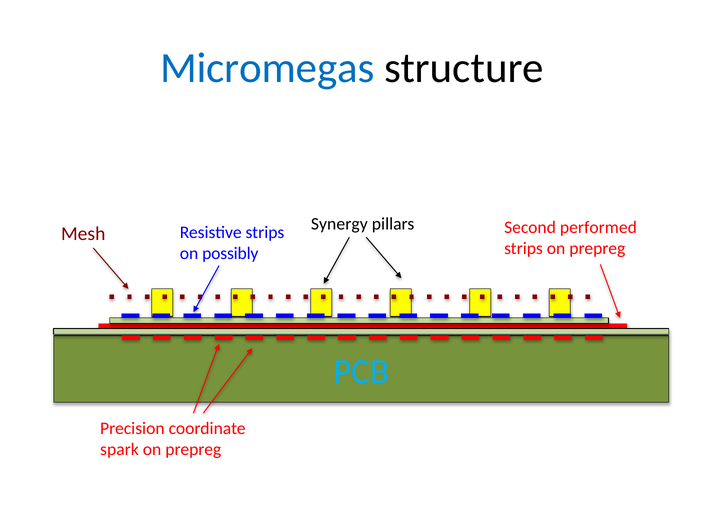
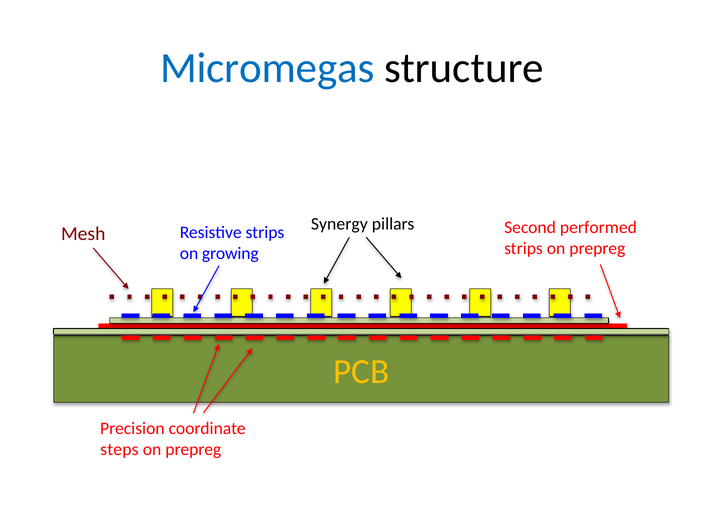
possibly: possibly -> growing
PCB colour: light blue -> yellow
spark: spark -> steps
